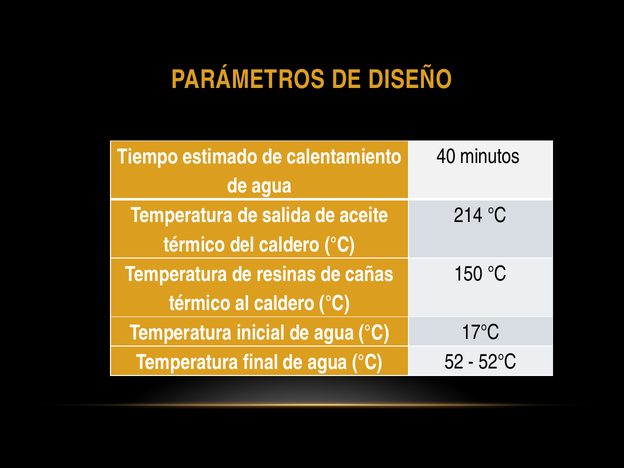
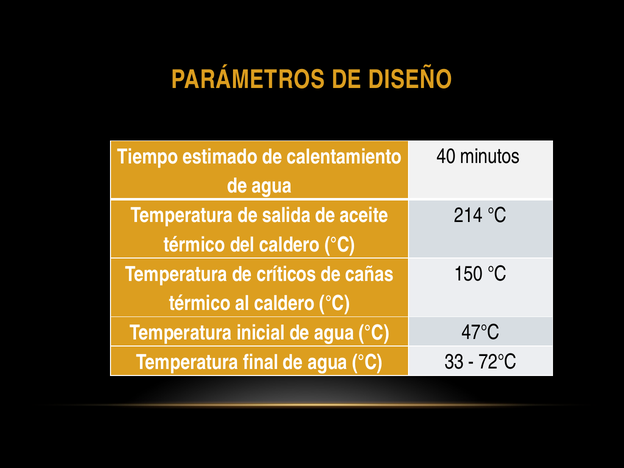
resinas: resinas -> críticos
17°C: 17°C -> 47°C
52: 52 -> 33
52°C: 52°C -> 72°C
